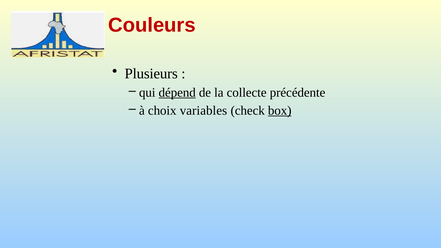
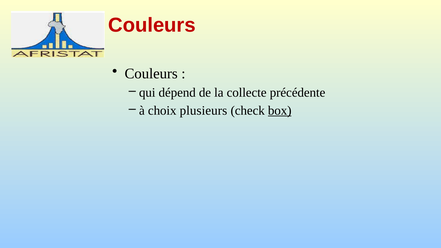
Plusieurs at (151, 74): Plusieurs -> Couleurs
dépend underline: present -> none
variables: variables -> plusieurs
